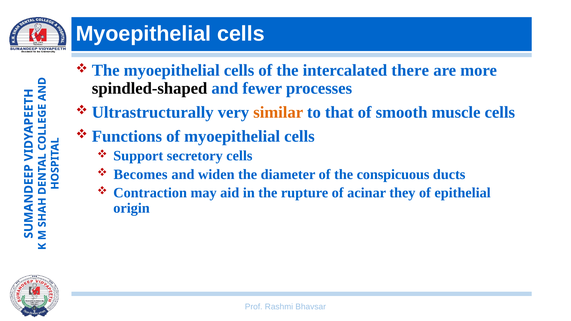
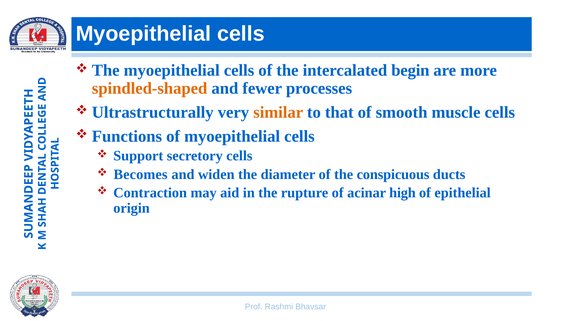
there: there -> begin
spindled-shaped colour: black -> orange
they: they -> high
